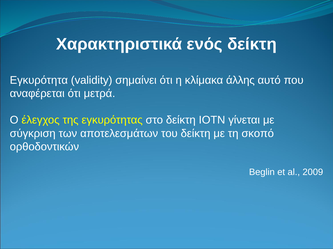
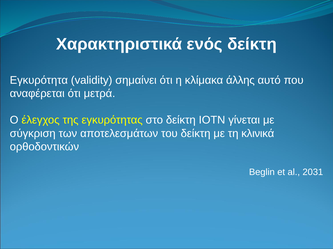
σκοπό: σκοπό -> κλινικά
2009: 2009 -> 2031
